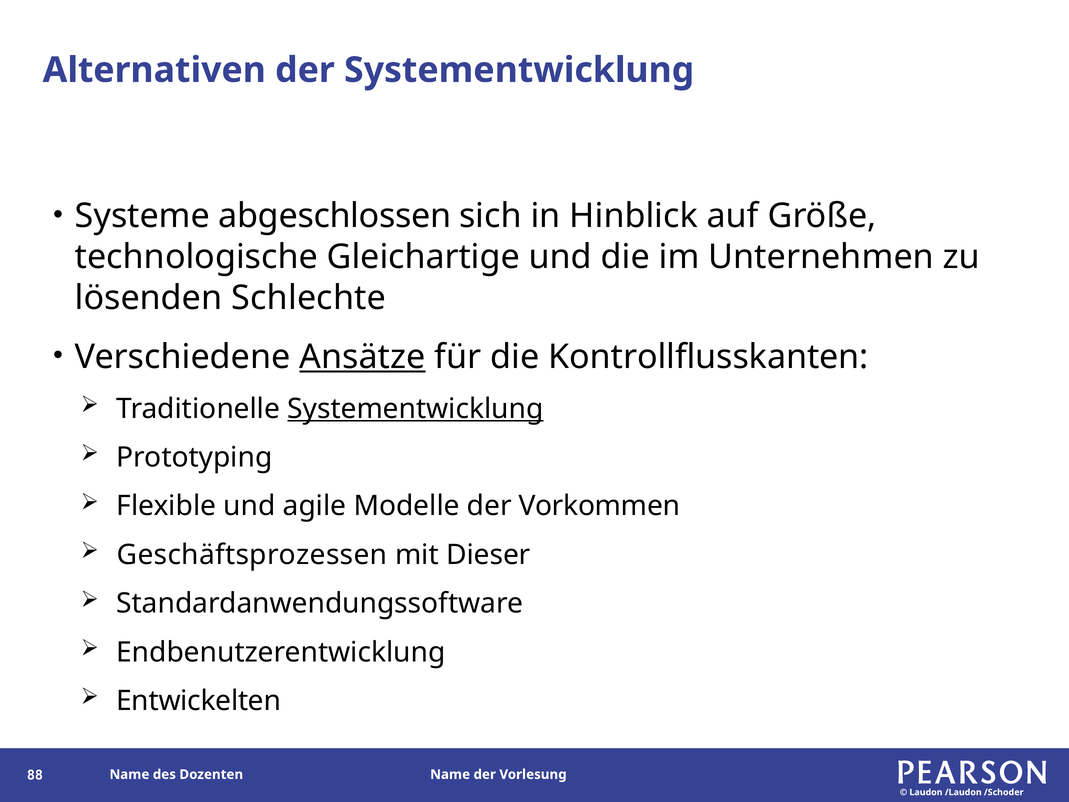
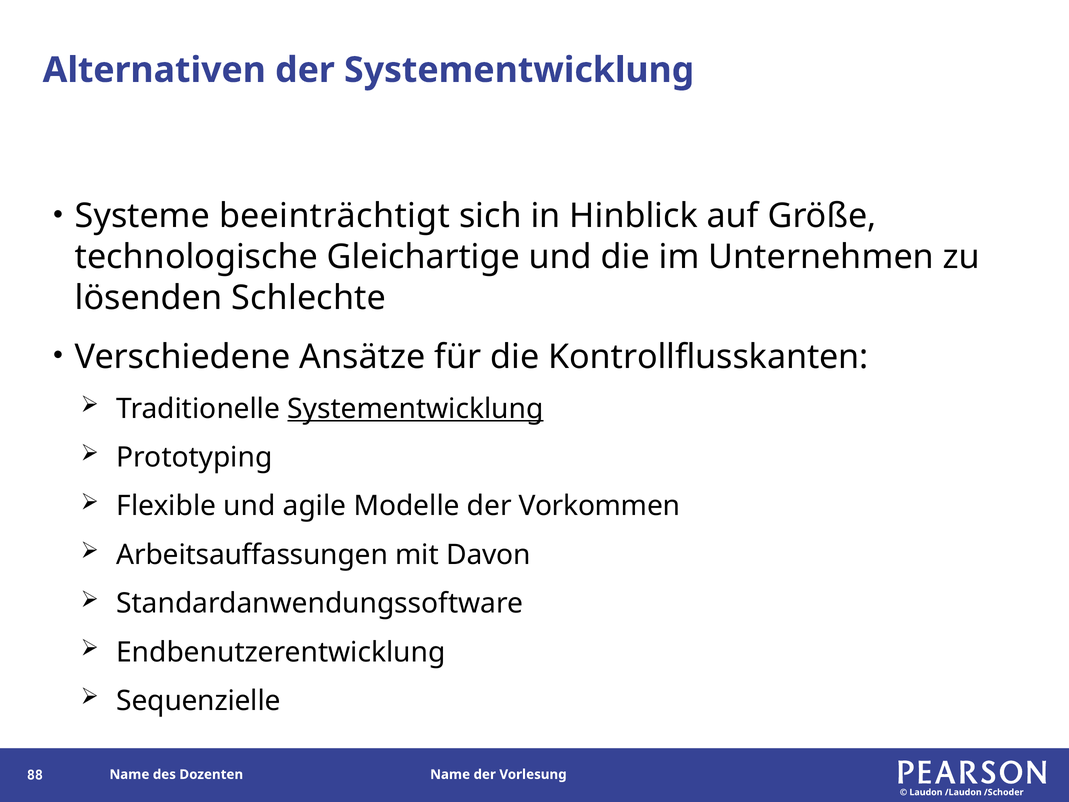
abgeschlossen: abgeschlossen -> beeinträchtigt
Ansätze underline: present -> none
Geschäftsprozessen: Geschäftsprozessen -> Arbeitsauffassungen
Dieser: Dieser -> Davon
Entwickelten: Entwickelten -> Sequenzielle
